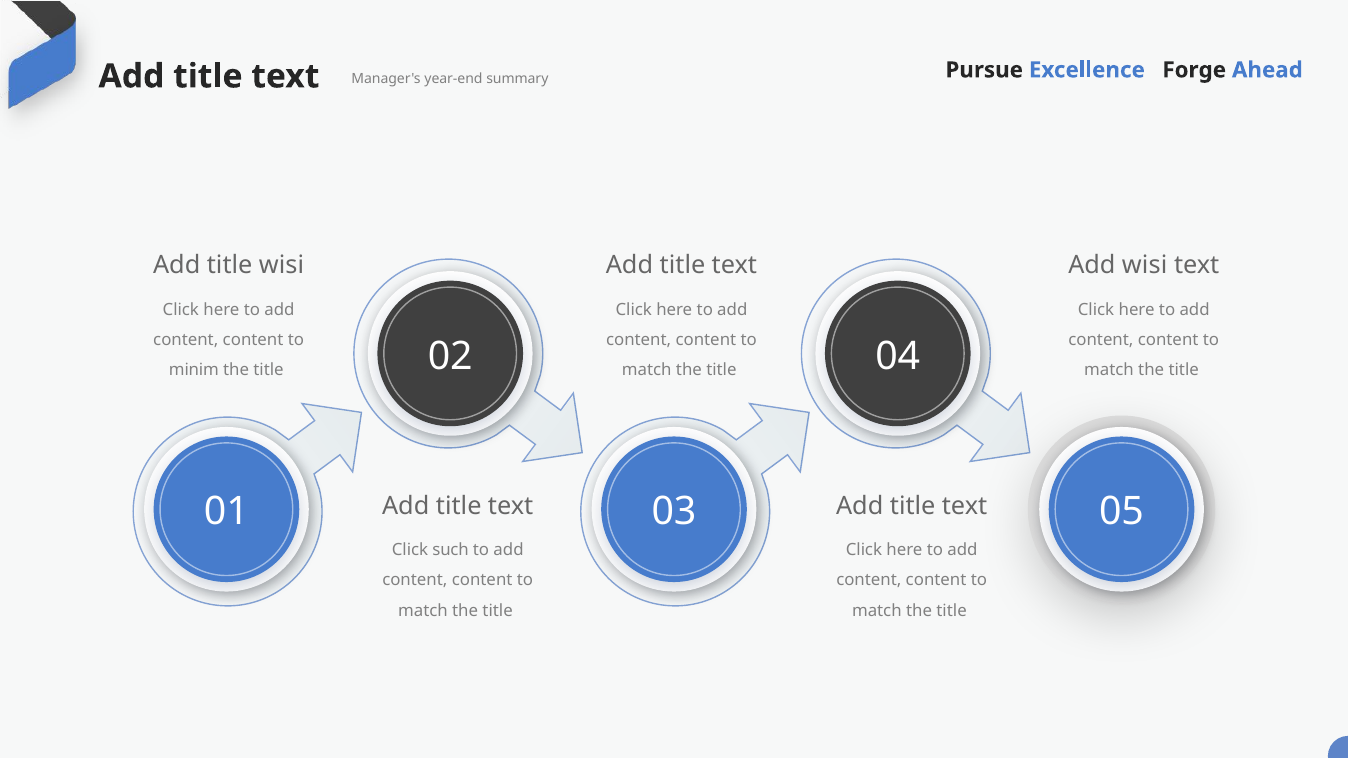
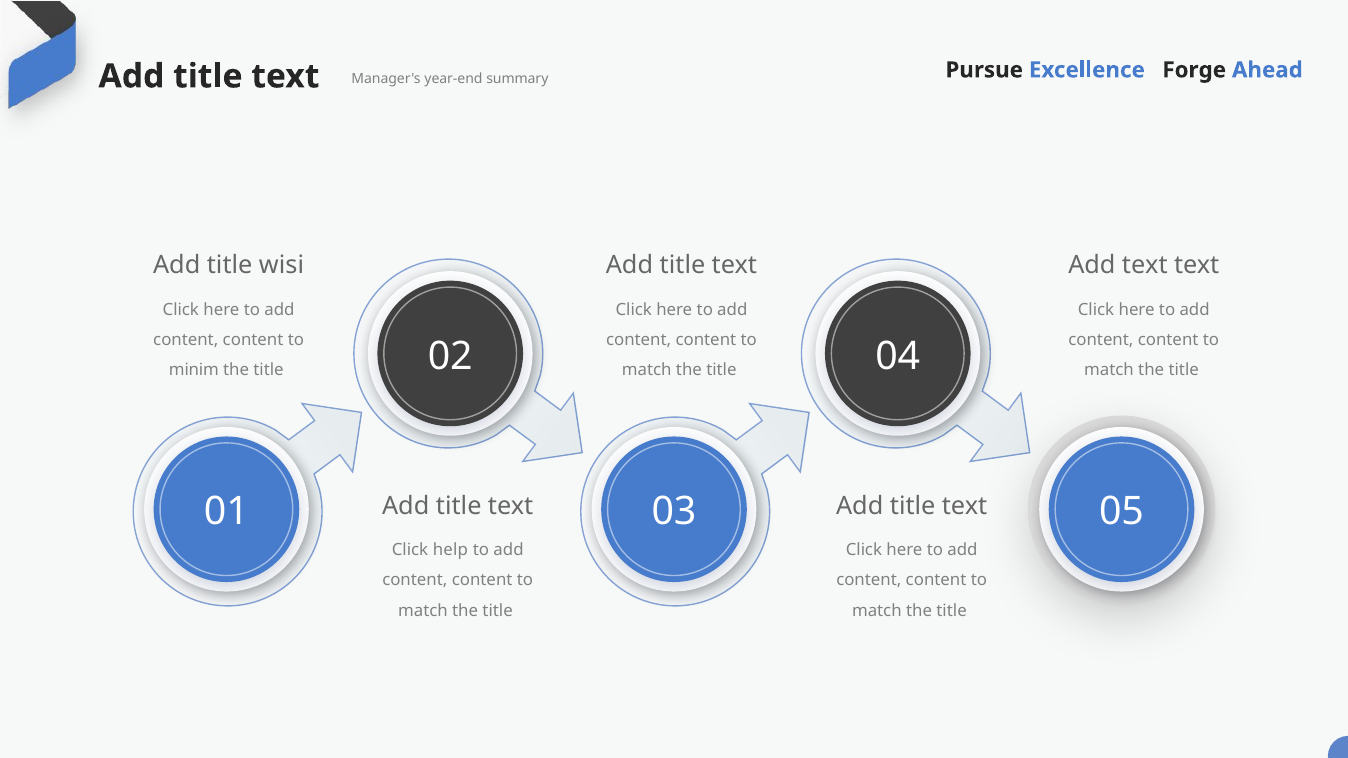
Add wisi: wisi -> text
such: such -> help
